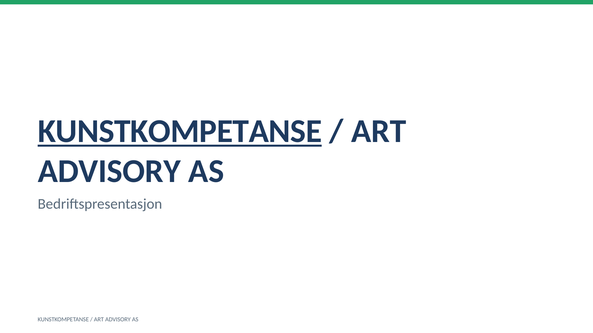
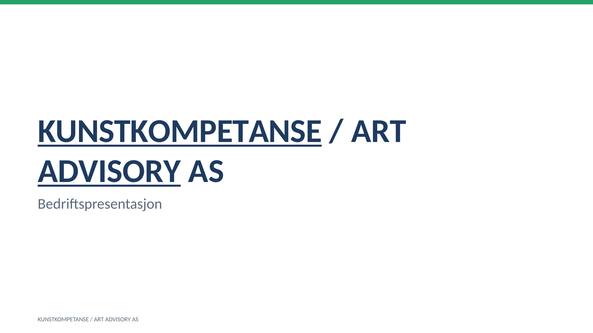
ADVISORY at (109, 172) underline: none -> present
